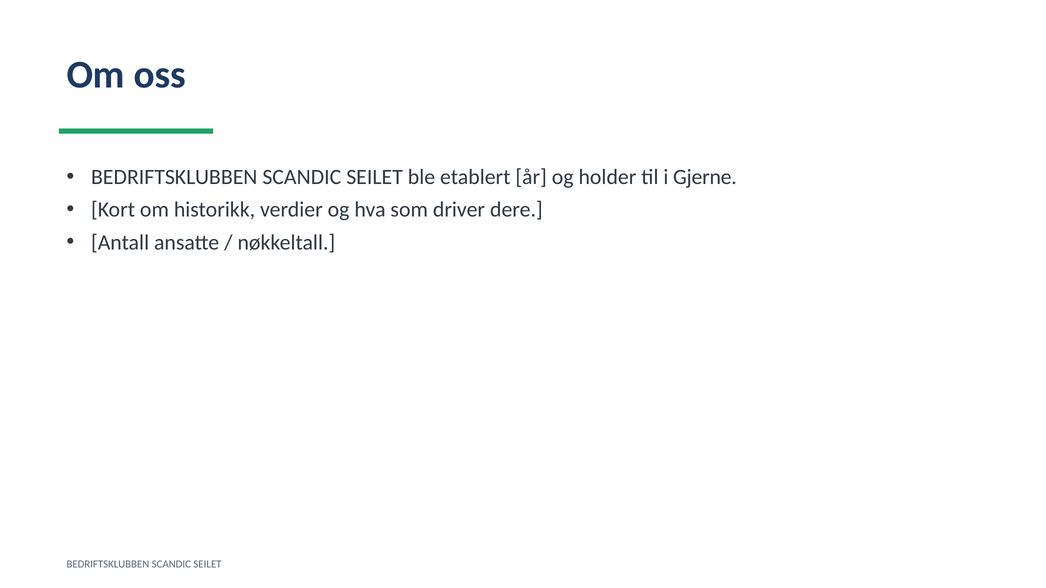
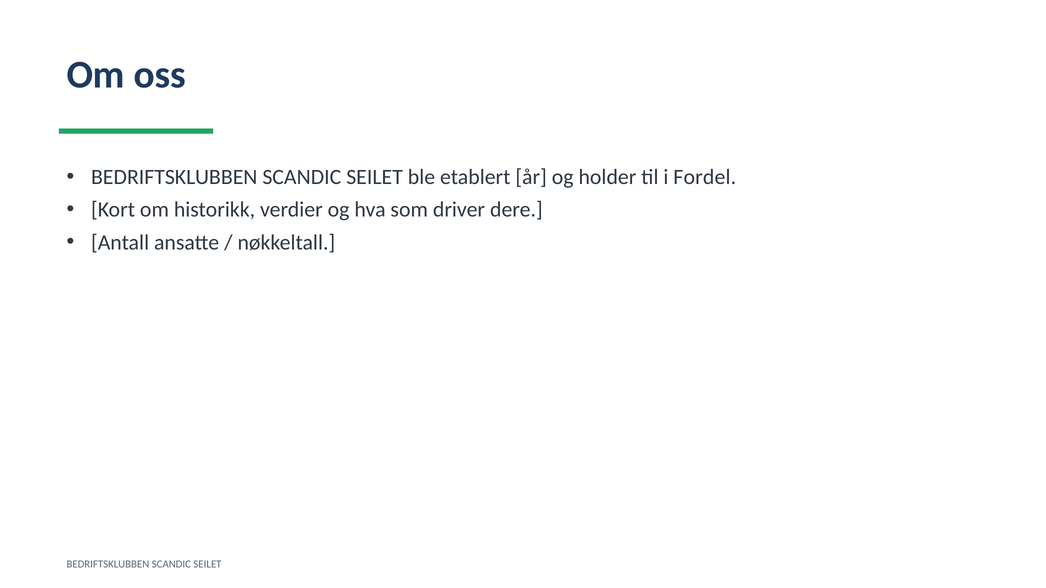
Gjerne: Gjerne -> Fordel
